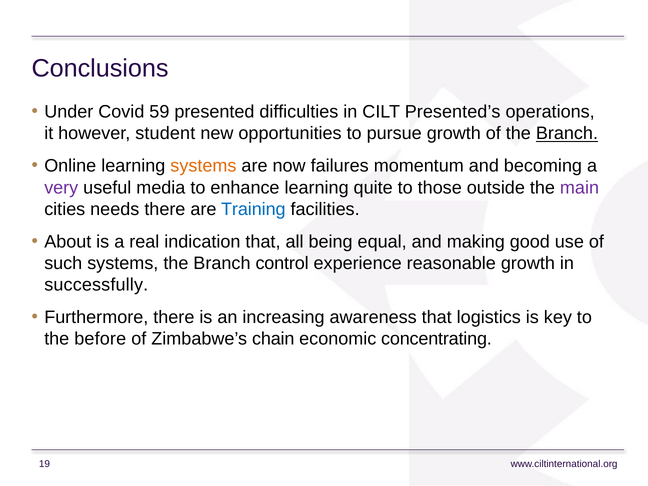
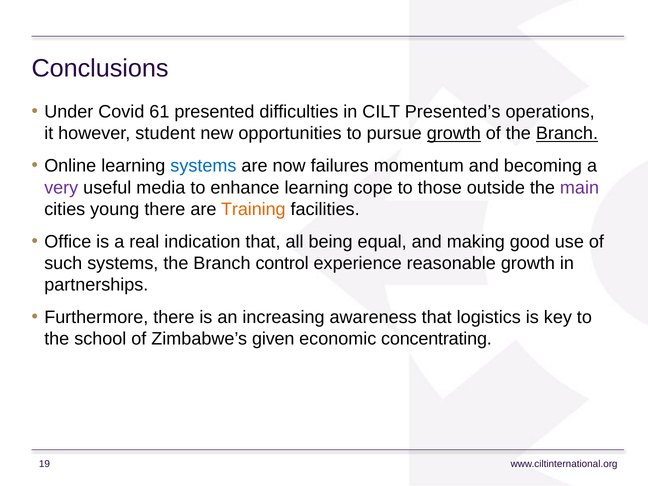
59: 59 -> 61
growth at (454, 134) underline: none -> present
systems at (203, 166) colour: orange -> blue
quite: quite -> cope
needs: needs -> young
Training colour: blue -> orange
About: About -> Office
successfully: successfully -> partnerships
before: before -> school
chain: chain -> given
